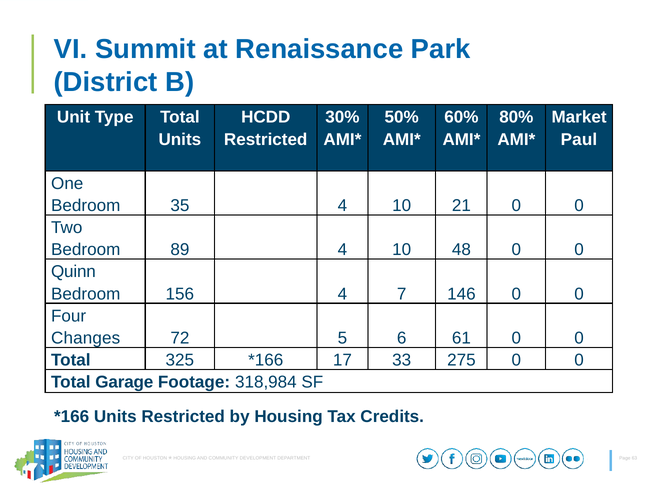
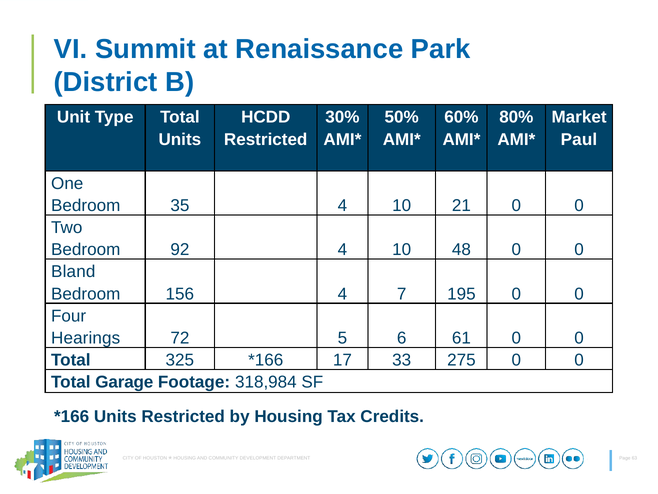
89: 89 -> 92
Quinn: Quinn -> Bland
146: 146 -> 195
Changes: Changes -> Hearings
